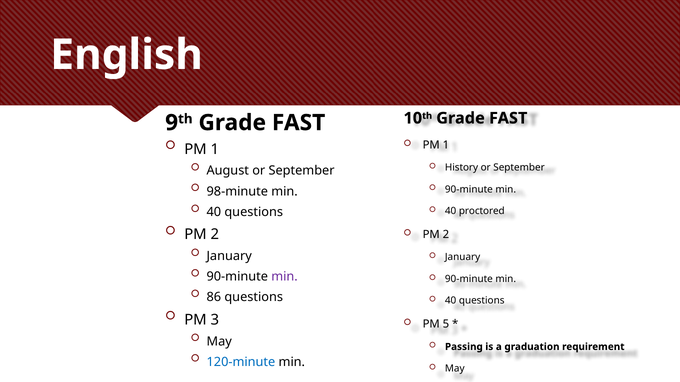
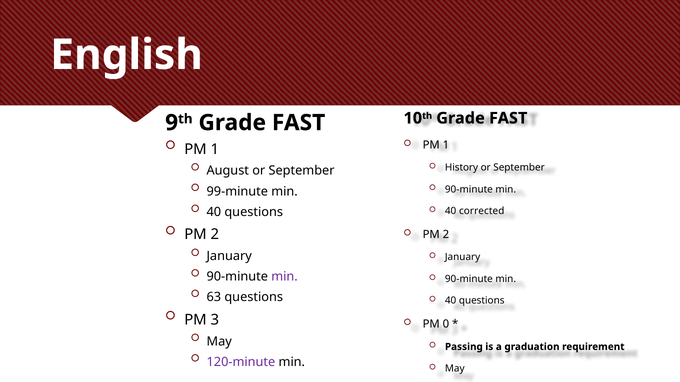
98-minute: 98-minute -> 99-minute
proctored: proctored -> corrected
86: 86 -> 63
5: 5 -> 0
120-minute at (241, 362) colour: blue -> purple
